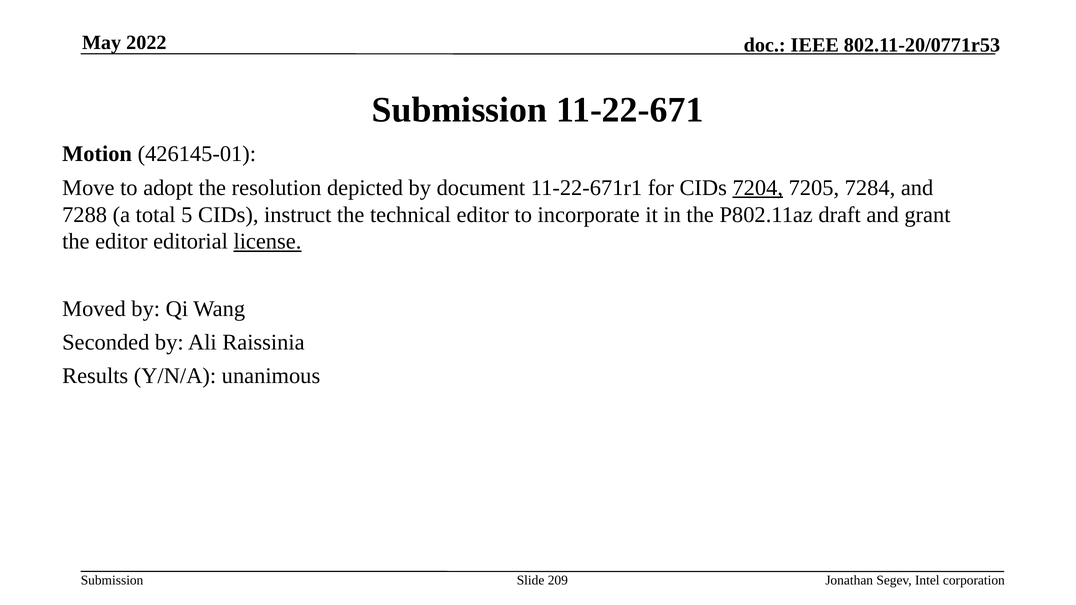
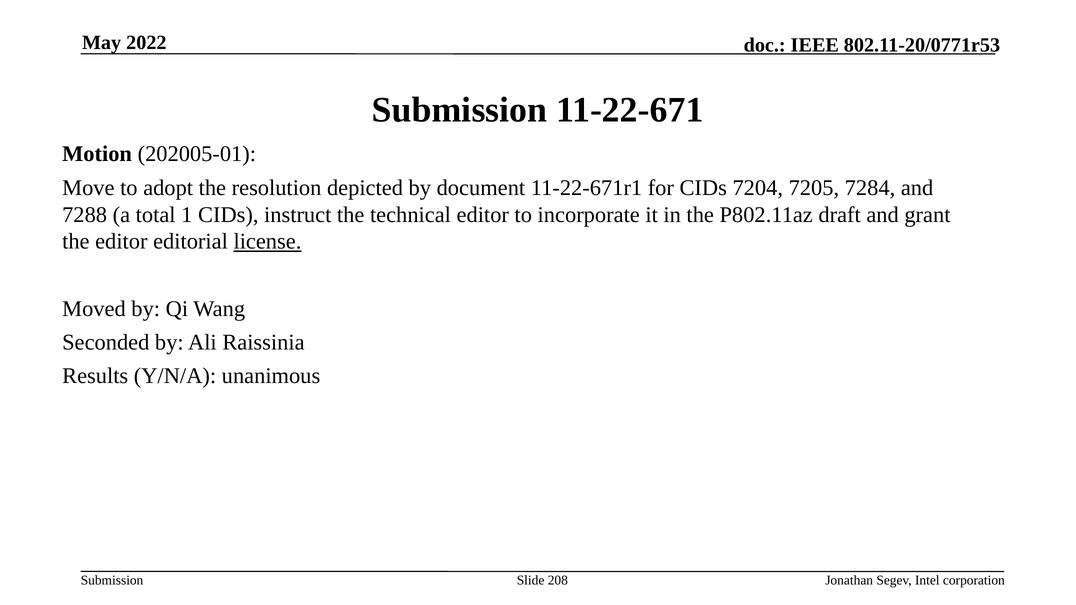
426145-01: 426145-01 -> 202005-01
7204 underline: present -> none
5: 5 -> 1
209: 209 -> 208
